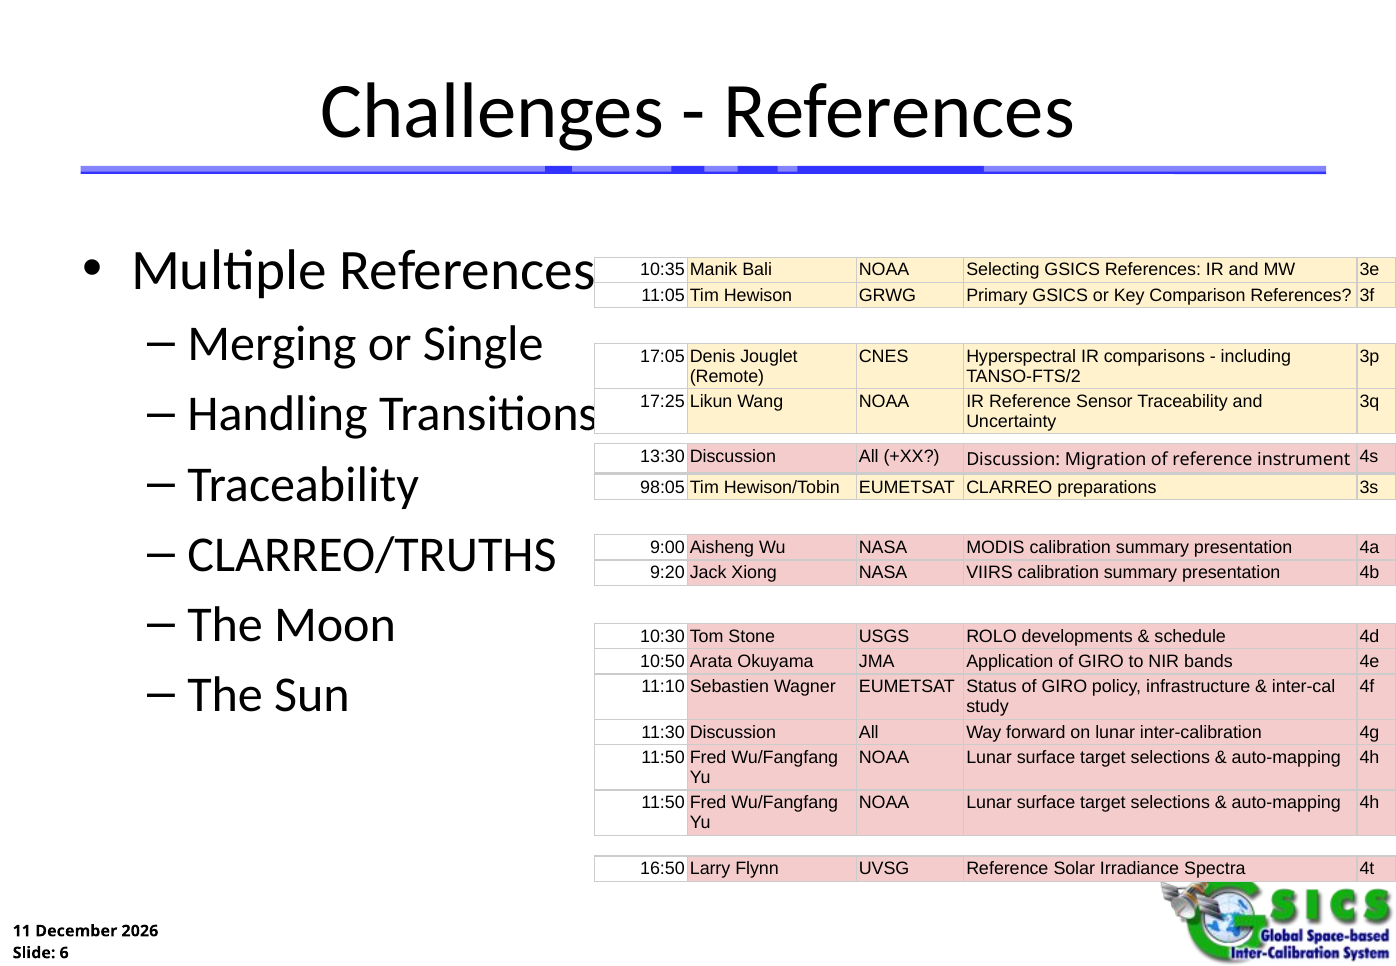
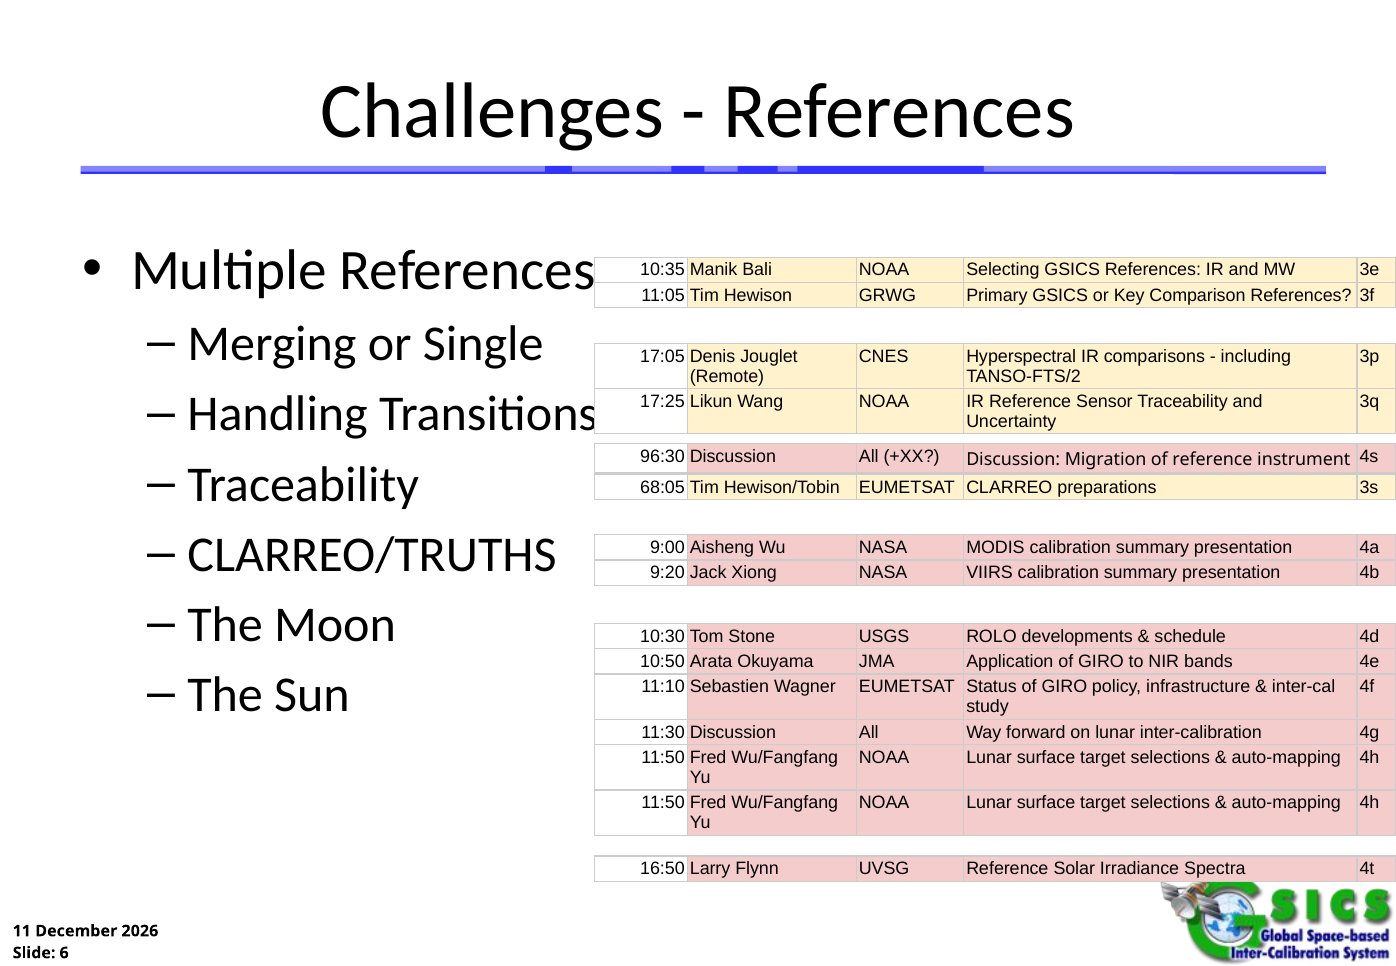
13:30: 13:30 -> 96:30
98:05: 98:05 -> 68:05
